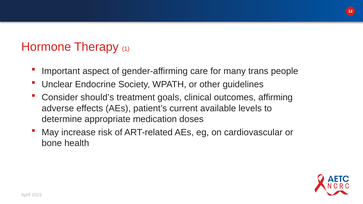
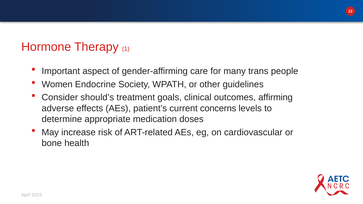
Unclear: Unclear -> Women
available: available -> concerns
